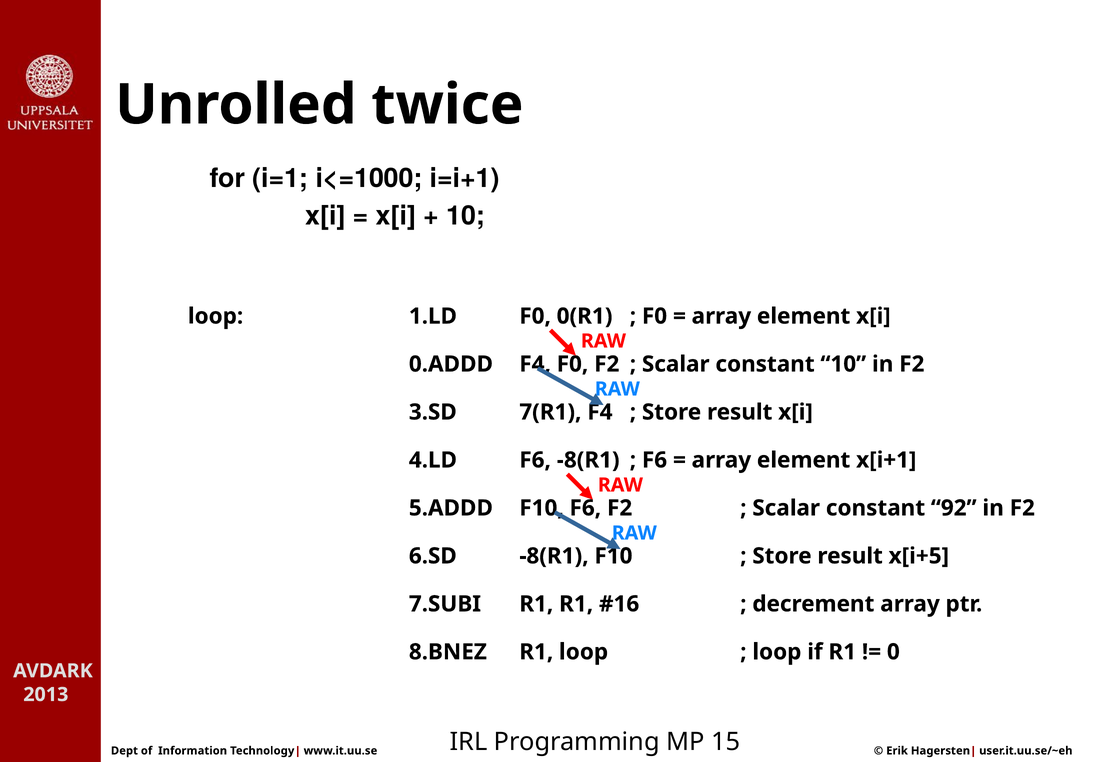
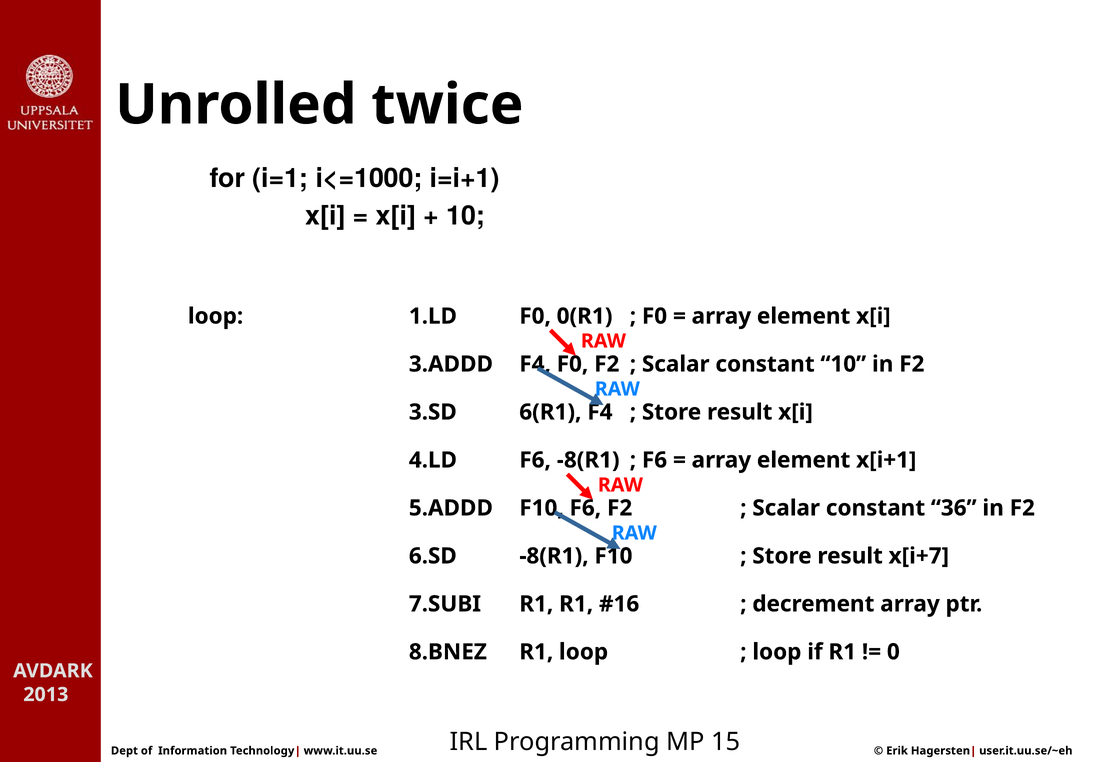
0.ADDD: 0.ADDD -> 3.ADDD
7(R1: 7(R1 -> 6(R1
92: 92 -> 36
x[i+5: x[i+5 -> x[i+7
